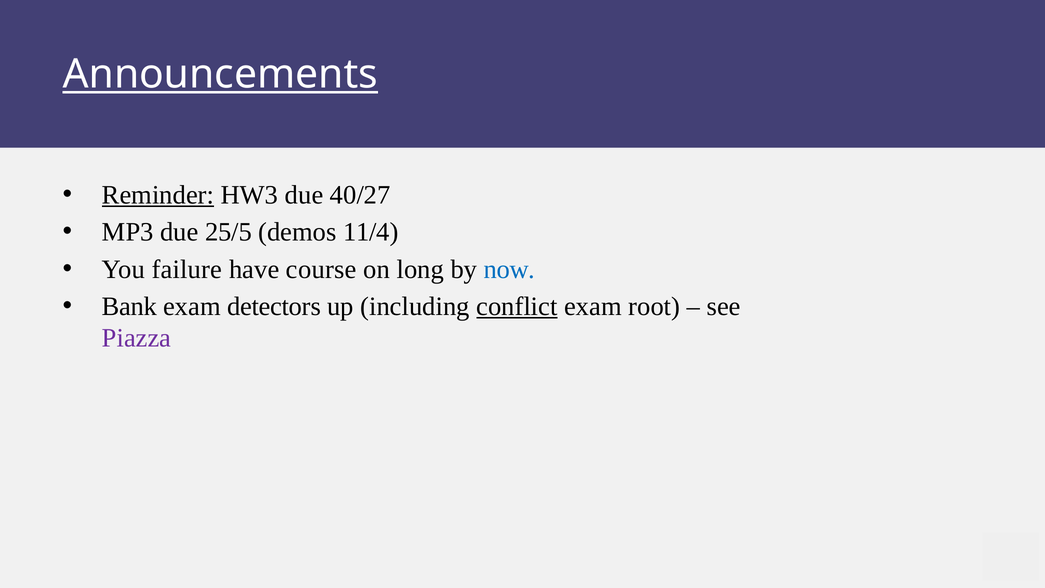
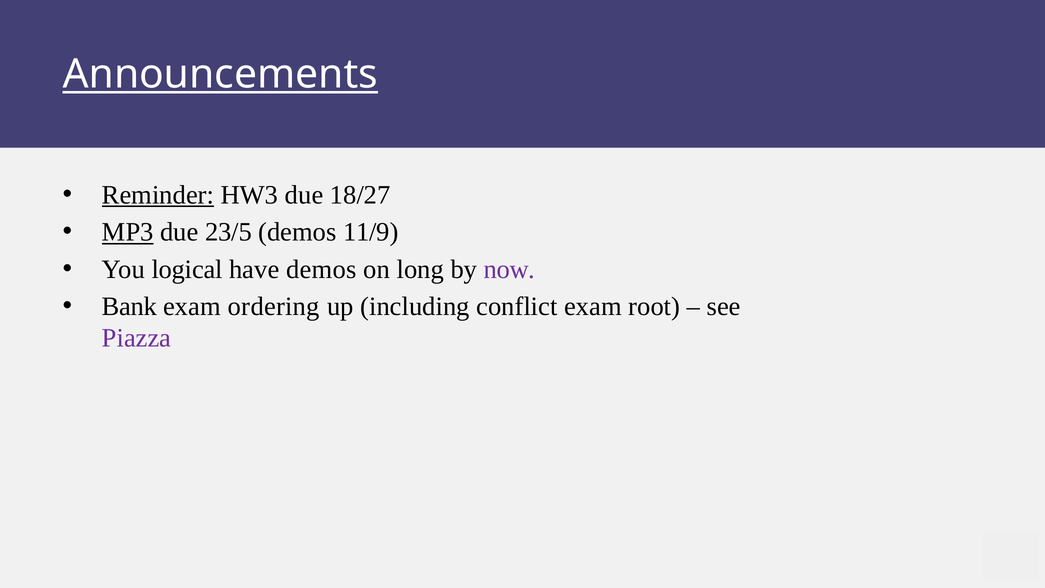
40/27: 40/27 -> 18/27
MP3 underline: none -> present
25/5: 25/5 -> 23/5
11/4: 11/4 -> 11/9
failure: failure -> logical
have course: course -> demos
now colour: blue -> purple
detectors: detectors -> ordering
conflict underline: present -> none
